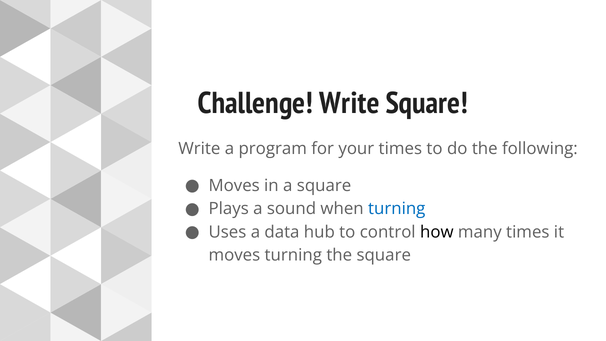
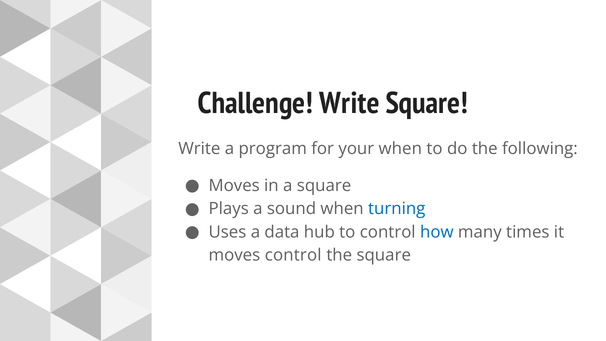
your times: times -> when
how colour: black -> blue
moves turning: turning -> control
